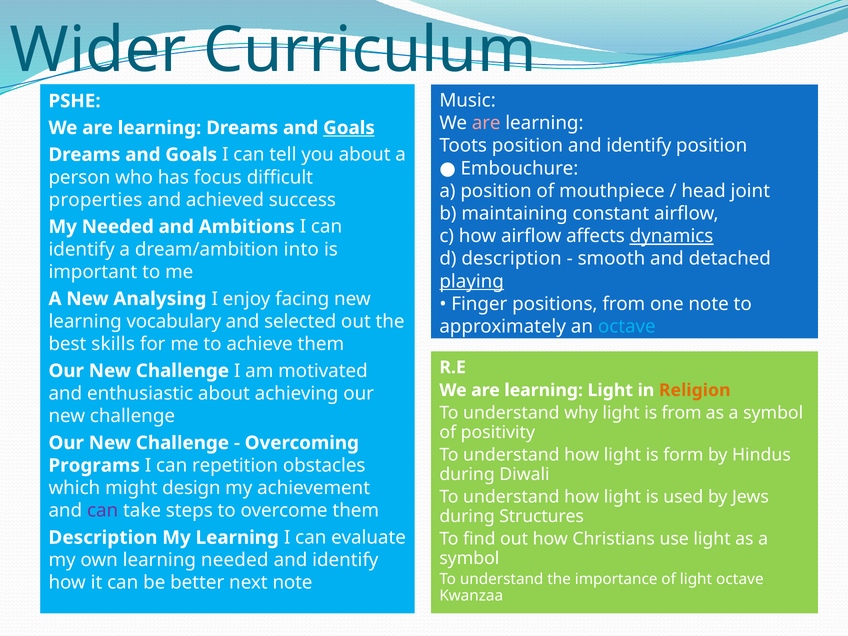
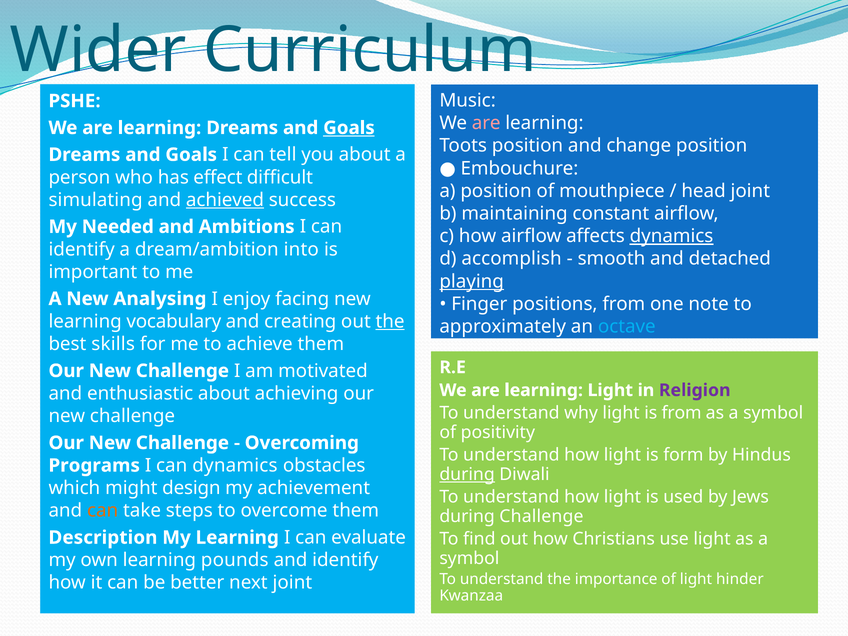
position and identify: identify -> change
focus: focus -> effect
properties: properties -> simulating
achieved underline: none -> present
d description: description -> accomplish
selected: selected -> creating
the at (390, 321) underline: none -> present
Religion colour: orange -> purple
can repetition: repetition -> dynamics
during at (467, 474) underline: none -> present
can at (103, 511) colour: purple -> orange
during Structures: Structures -> Challenge
learning needed: needed -> pounds
light octave: octave -> hinder
next note: note -> joint
